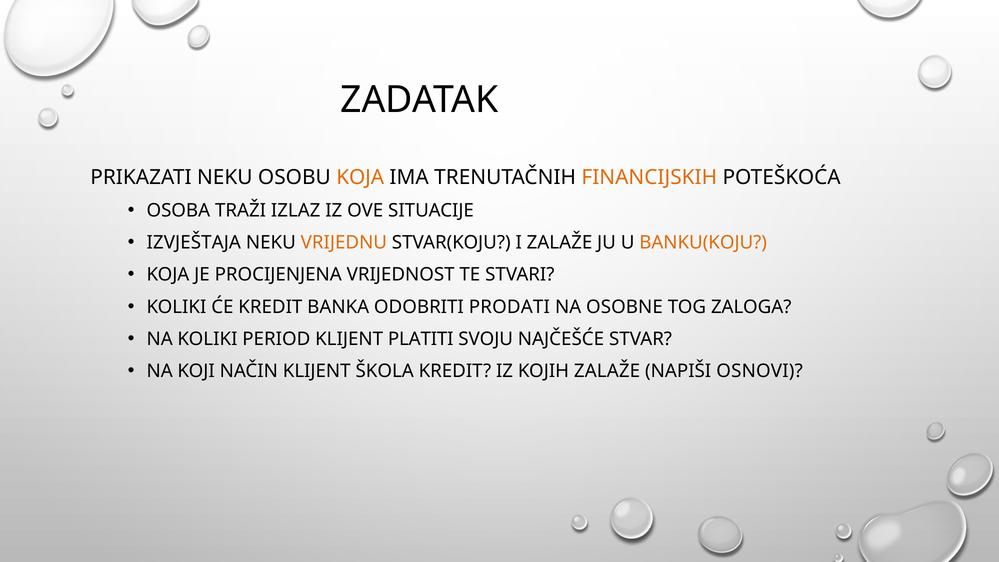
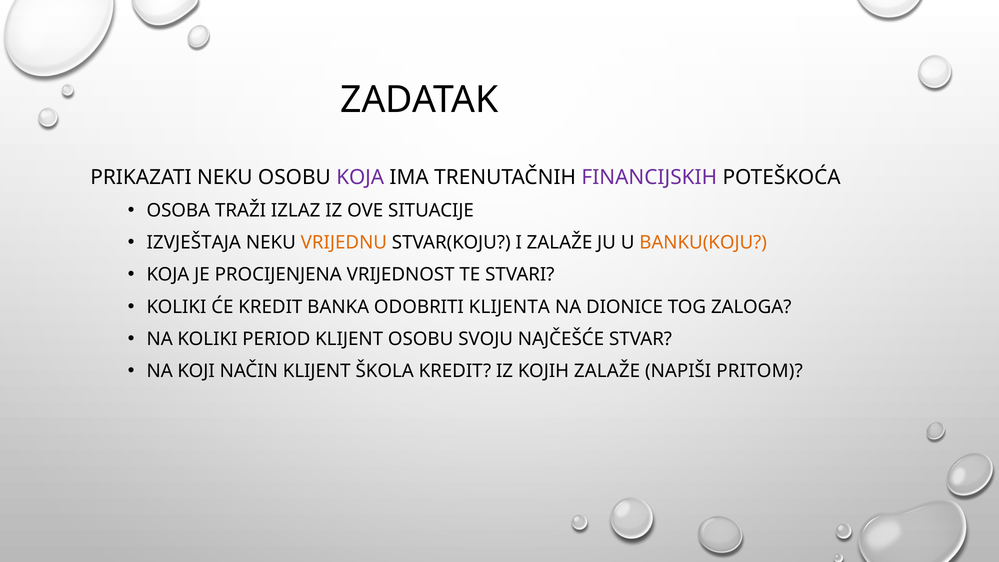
KOJA at (360, 177) colour: orange -> purple
FINANCIJSKIH colour: orange -> purple
PRODATI: PRODATI -> KLIJENTA
OSOBNE: OSOBNE -> DIONICE
KLIJENT PLATITI: PLATITI -> OSOBU
OSNOVI: OSNOVI -> PRITOM
